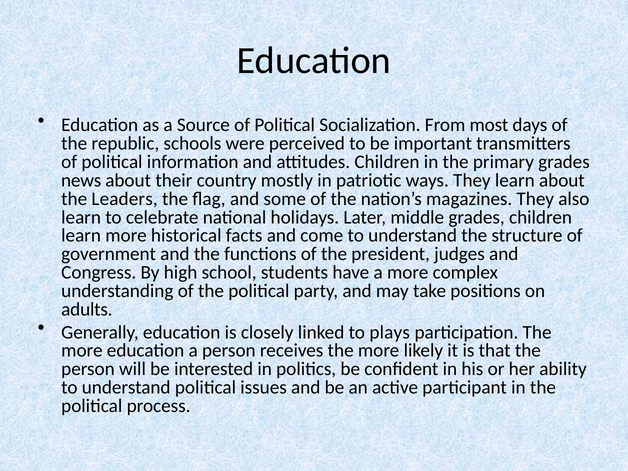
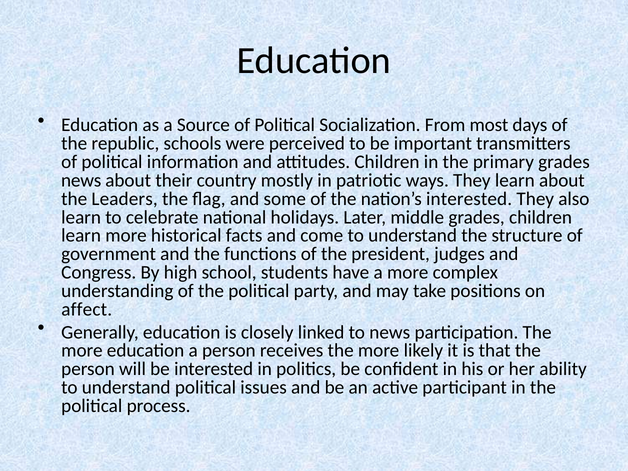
nation’s magazines: magazines -> interested
adults: adults -> affect
to plays: plays -> news
